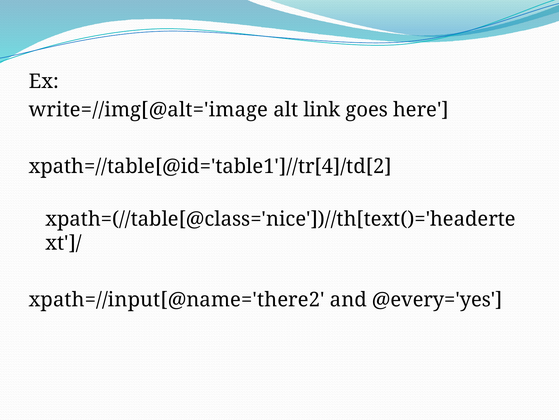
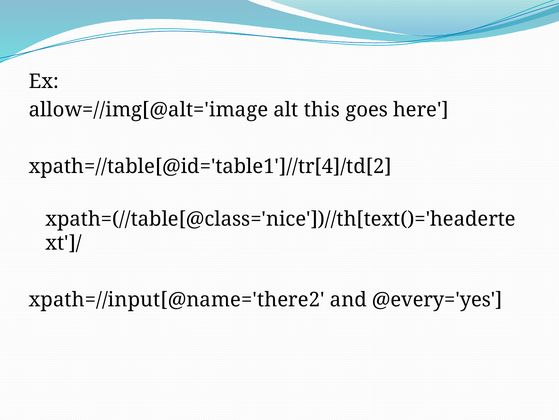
write=//img[@alt='image: write=//img[@alt='image -> allow=//img[@alt='image
link: link -> this
